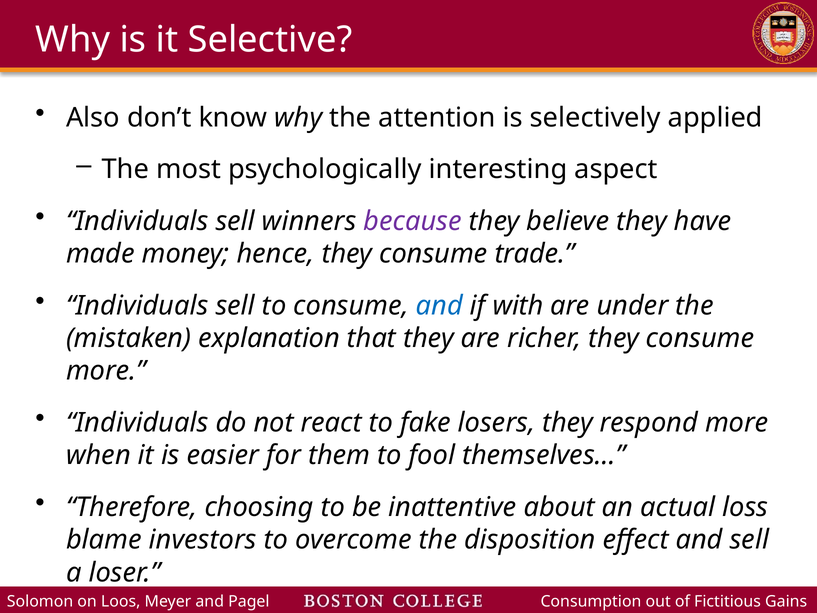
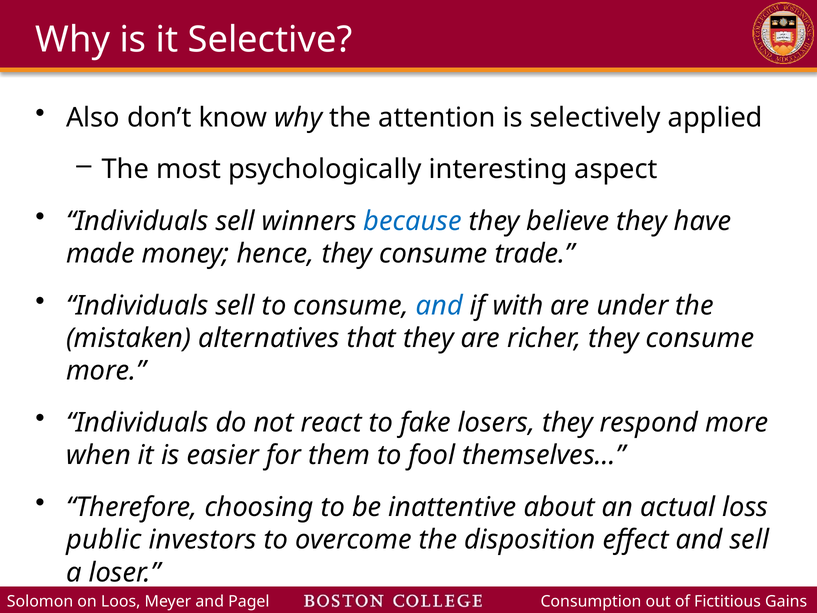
because colour: purple -> blue
explanation: explanation -> alternatives
blame: blame -> public
